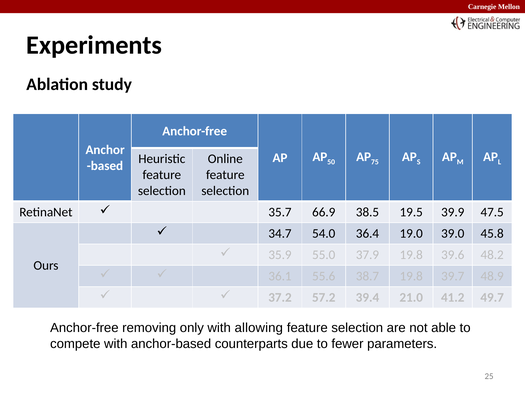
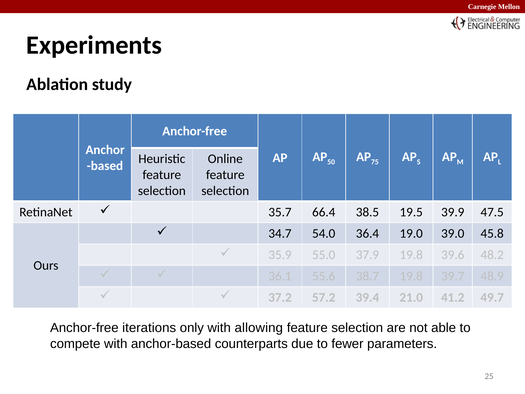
66.9: 66.9 -> 66.4
removing: removing -> iterations
